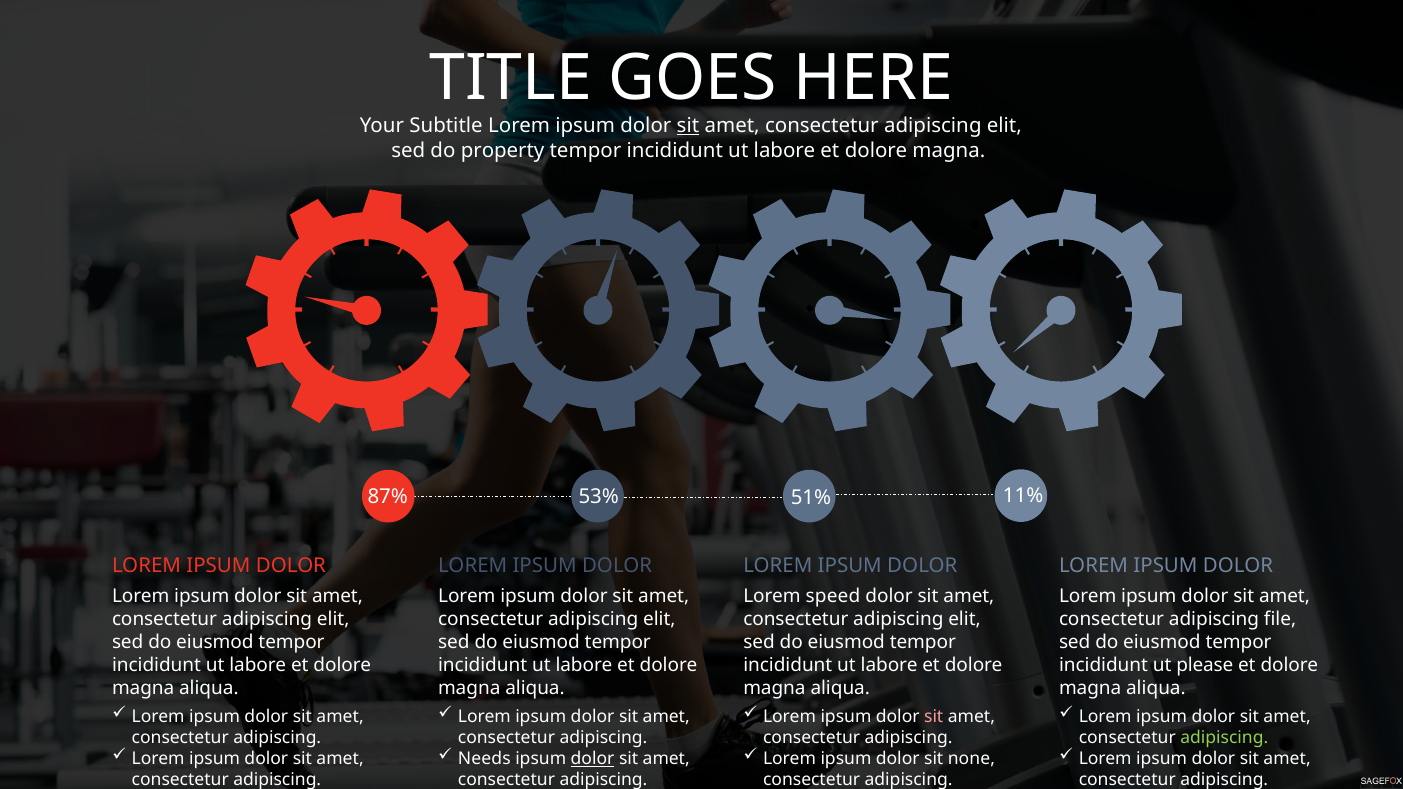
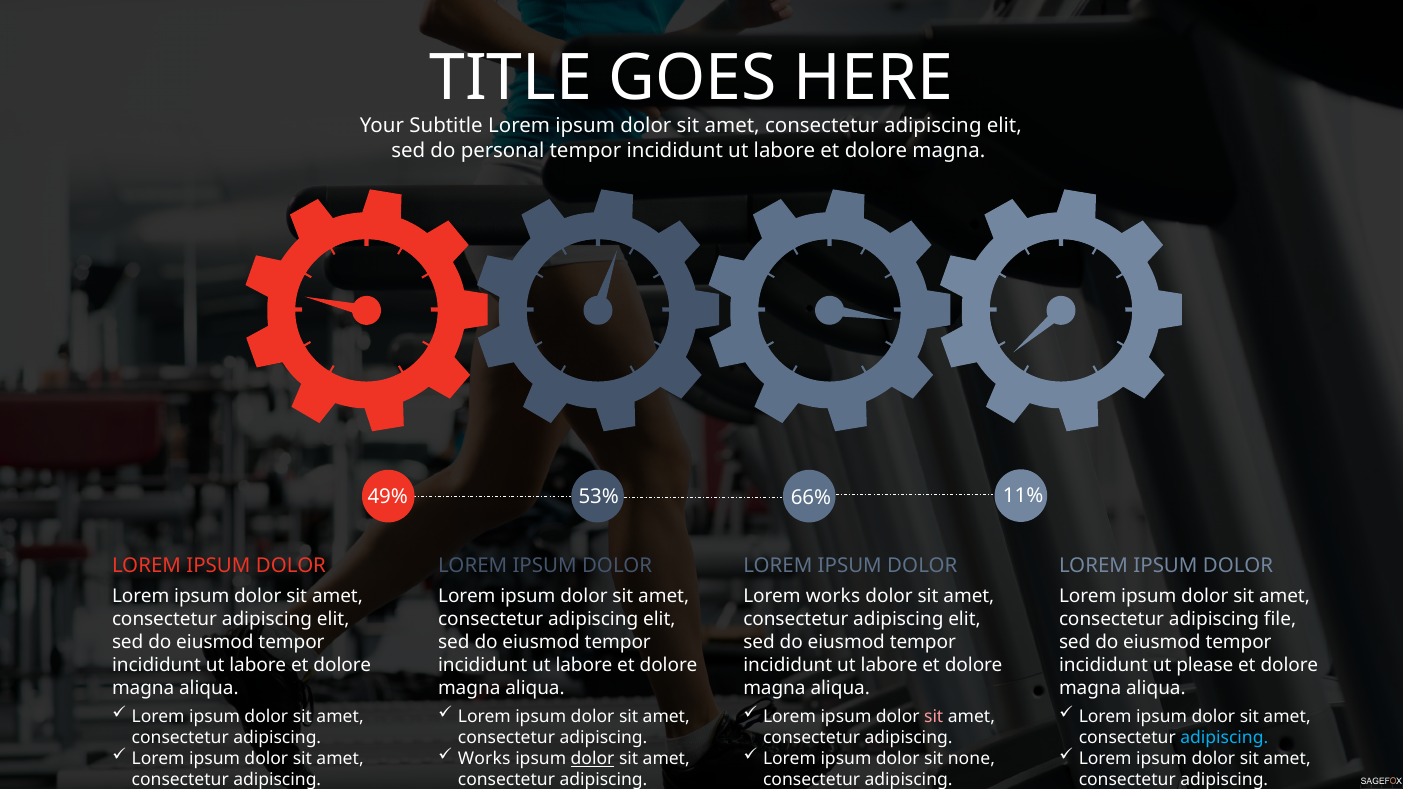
sit at (688, 126) underline: present -> none
property: property -> personal
87%: 87% -> 49%
51%: 51% -> 66%
Lorem speed: speed -> works
adipiscing at (1224, 738) colour: light green -> light blue
Needs at (484, 759): Needs -> Works
